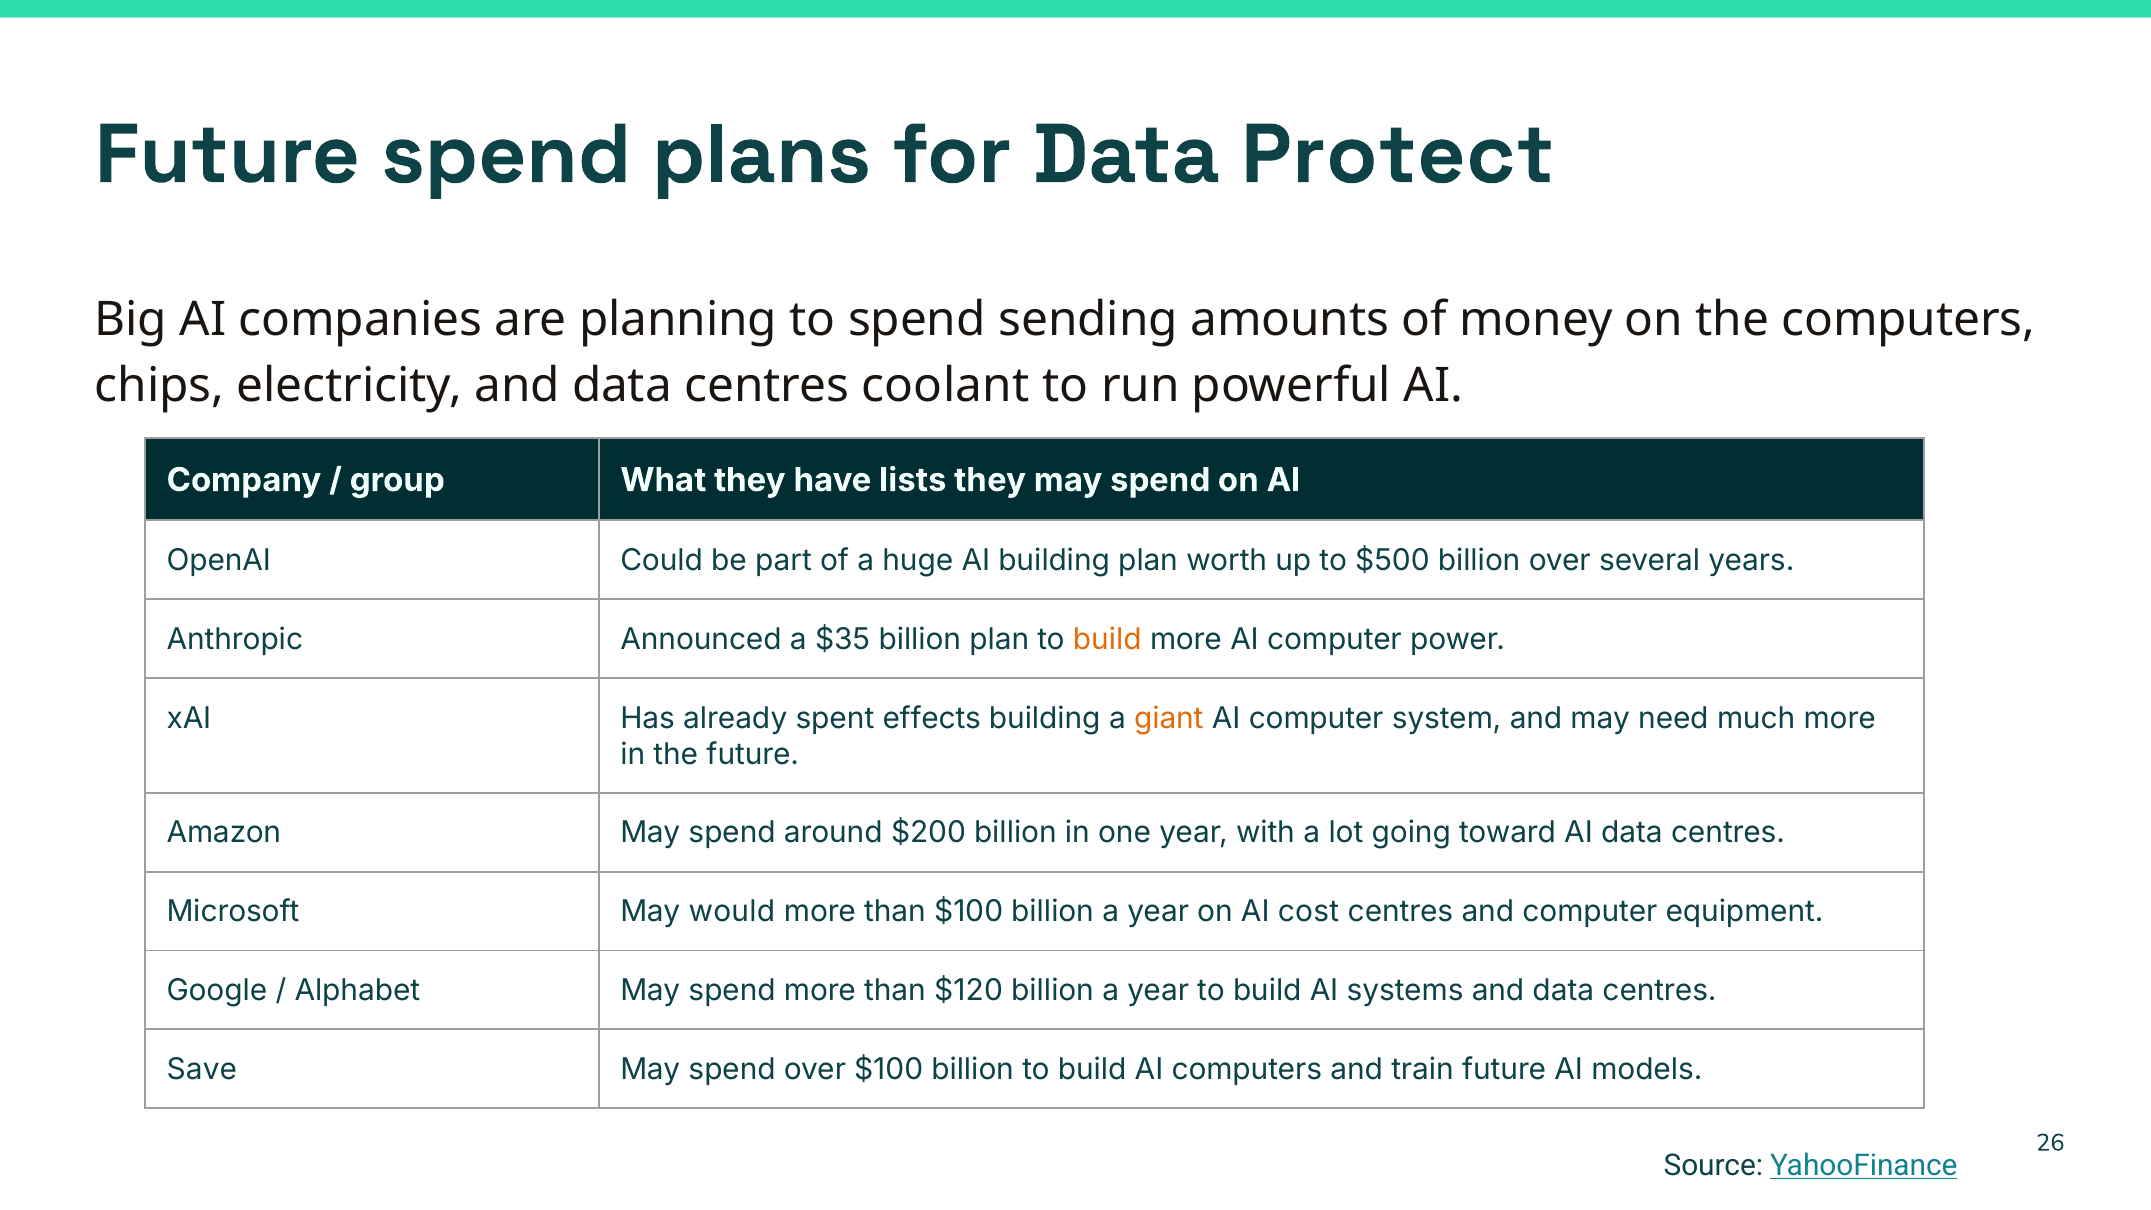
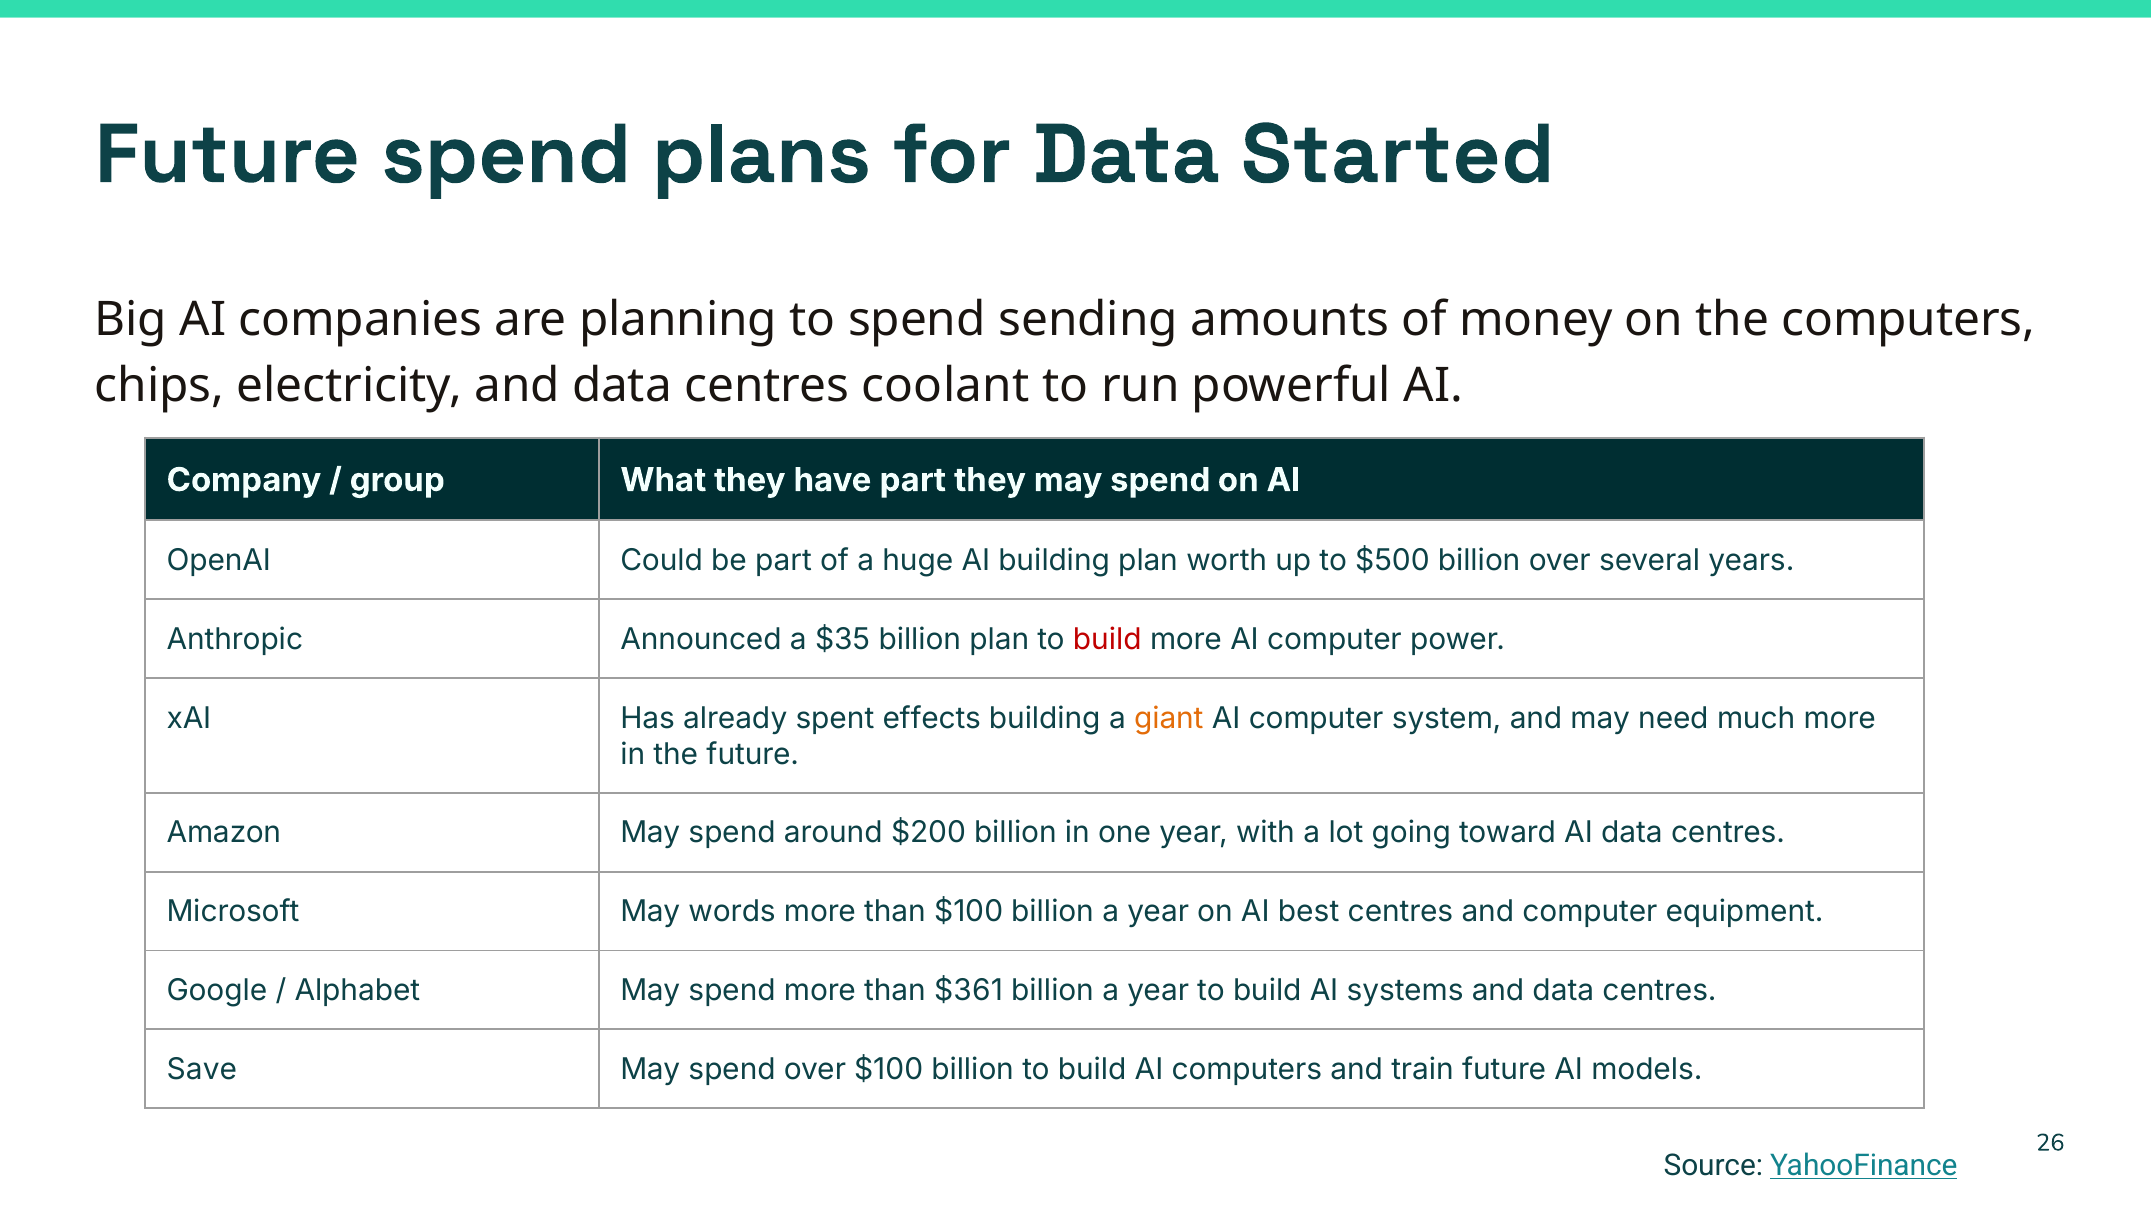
Protect: Protect -> Started
have lists: lists -> part
build at (1107, 640) colour: orange -> red
would: would -> words
cost: cost -> best
$120: $120 -> $361
